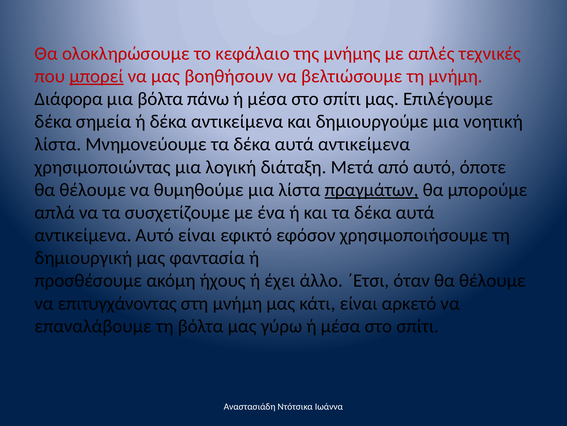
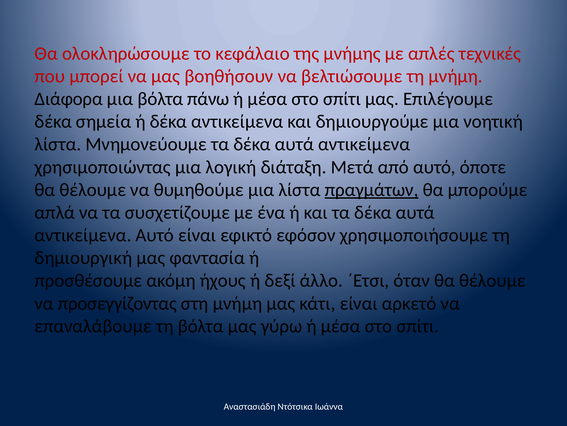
μπορεί underline: present -> none
έχει: έχει -> δεξί
επιτυγχάνοντας: επιτυγχάνοντας -> προσεγγίζοντας
